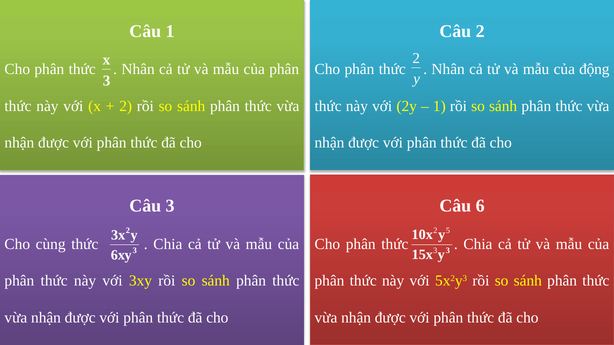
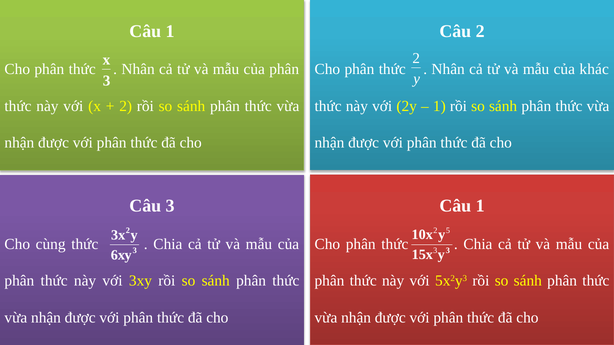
động: động -> khác
6 at (480, 206): 6 -> 1
